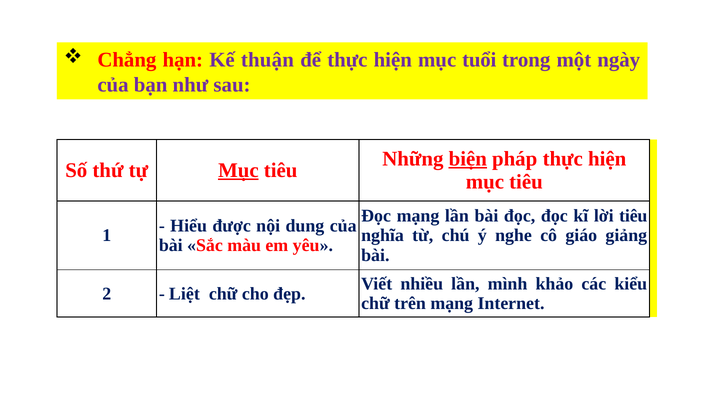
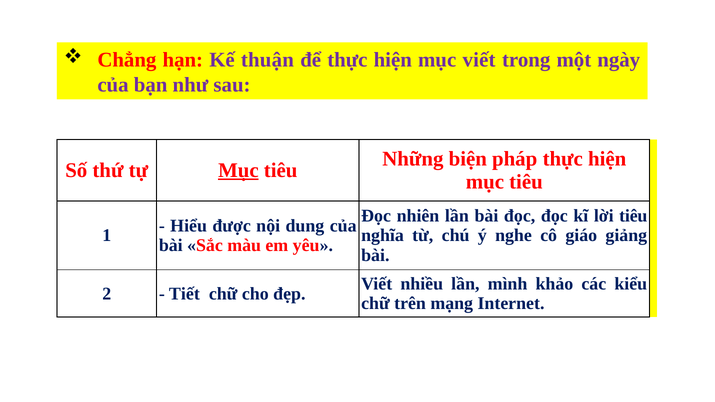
mục tuổi: tuổi -> viết
biện underline: present -> none
Đọc mạng: mạng -> nhiên
Liệt: Liệt -> Tiết
